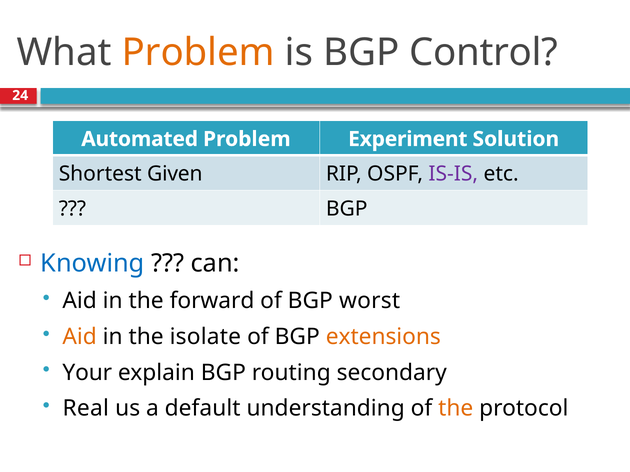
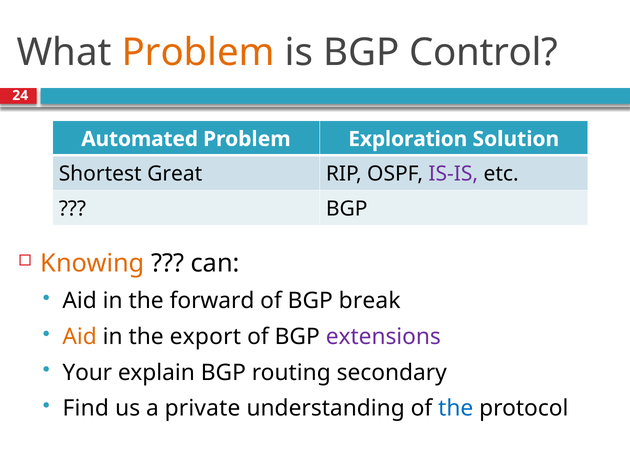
Experiment: Experiment -> Exploration
Given: Given -> Great
Knowing colour: blue -> orange
worst: worst -> break
isolate: isolate -> export
extensions colour: orange -> purple
Real: Real -> Find
default: default -> private
the at (456, 409) colour: orange -> blue
